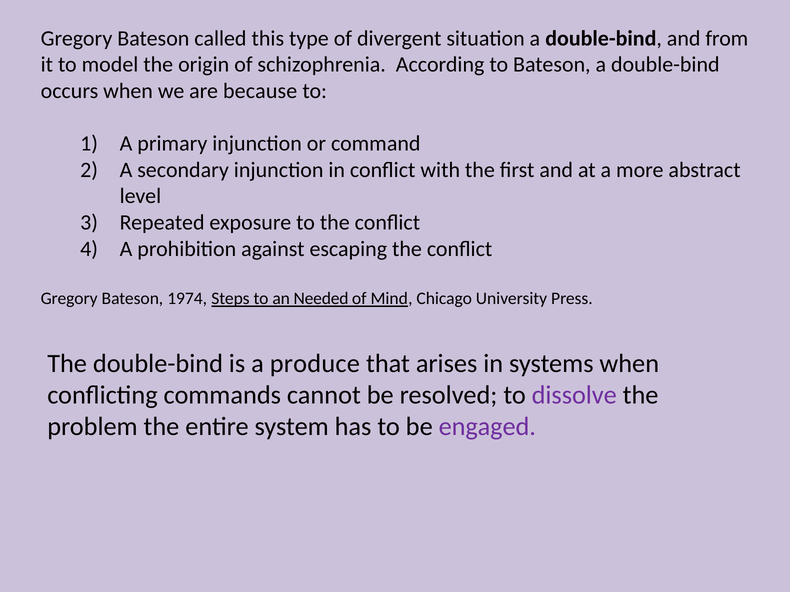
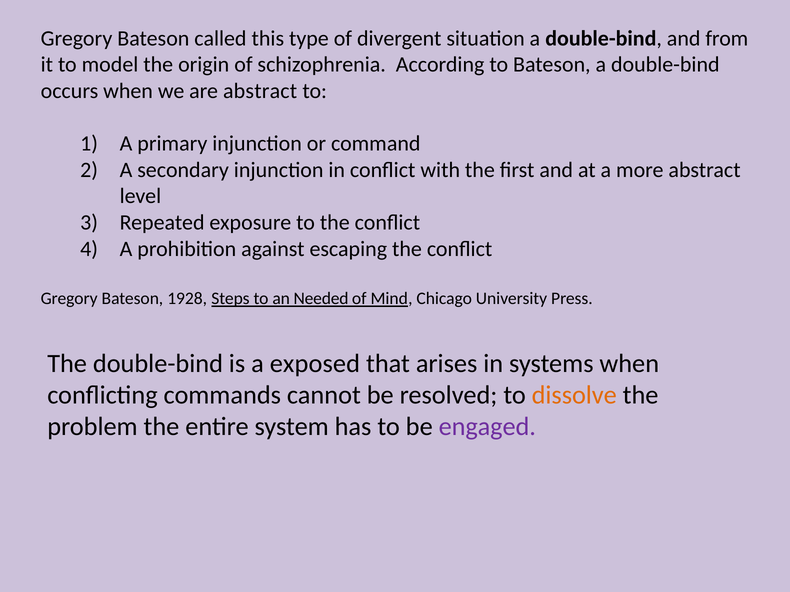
are because: because -> abstract
1974: 1974 -> 1928
produce: produce -> exposed
dissolve colour: purple -> orange
